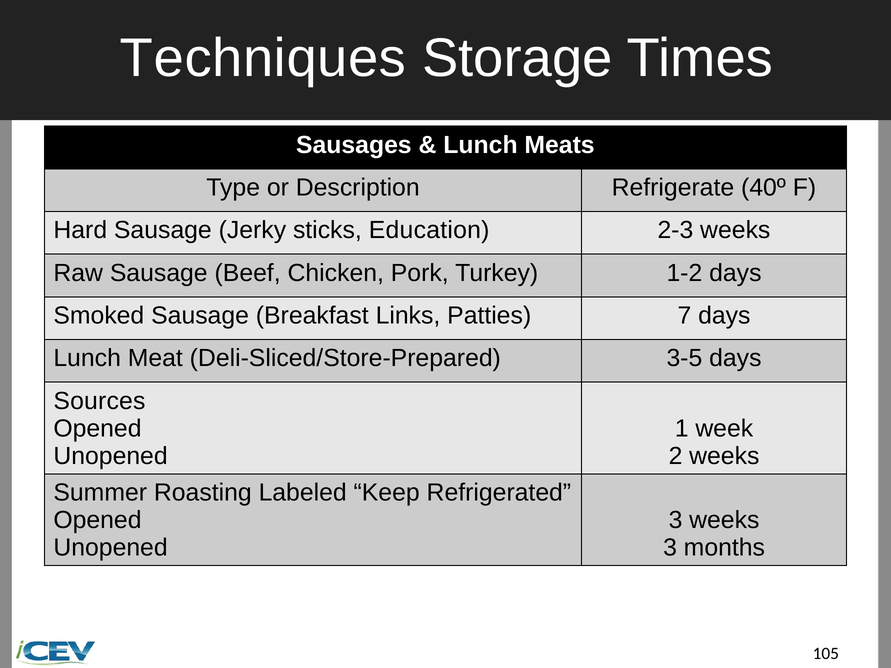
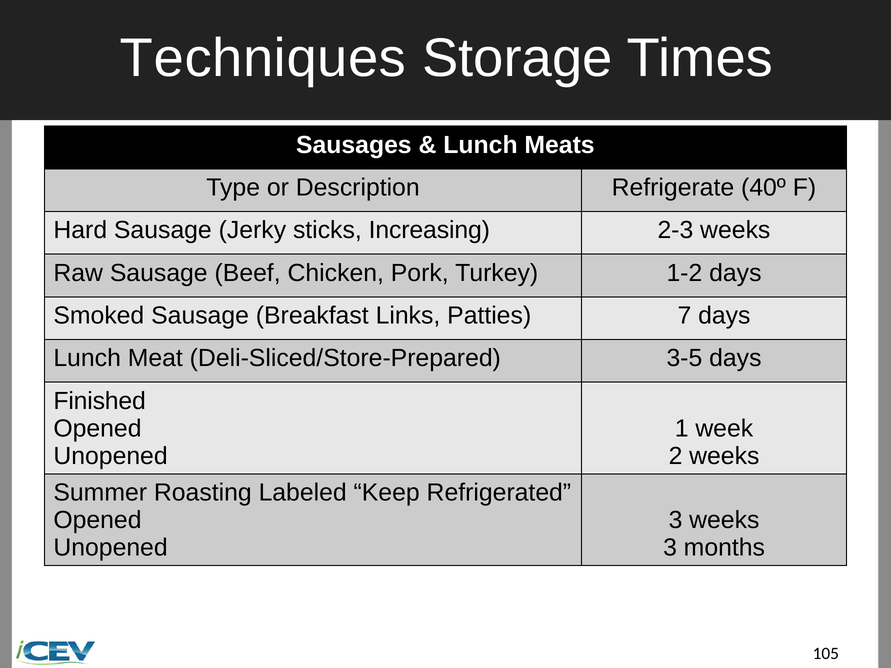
Education: Education -> Increasing
Sources: Sources -> Finished
